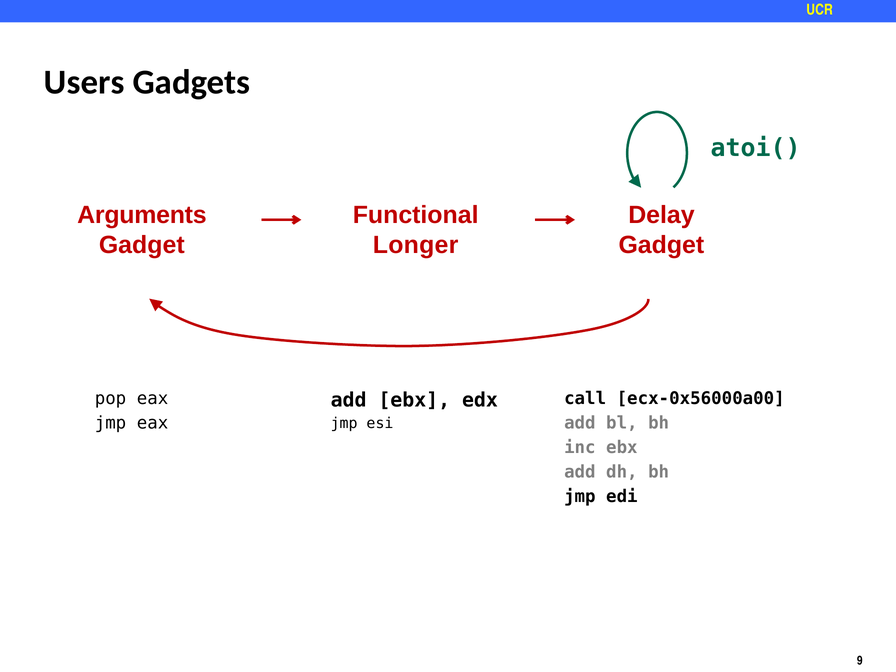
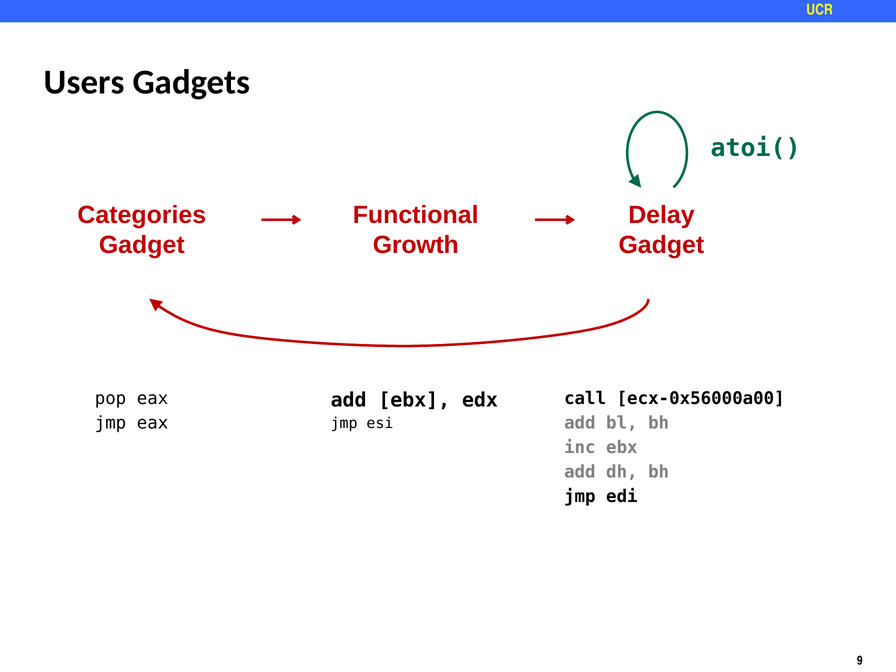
Arguments: Arguments -> Categories
Longer: Longer -> Growth
